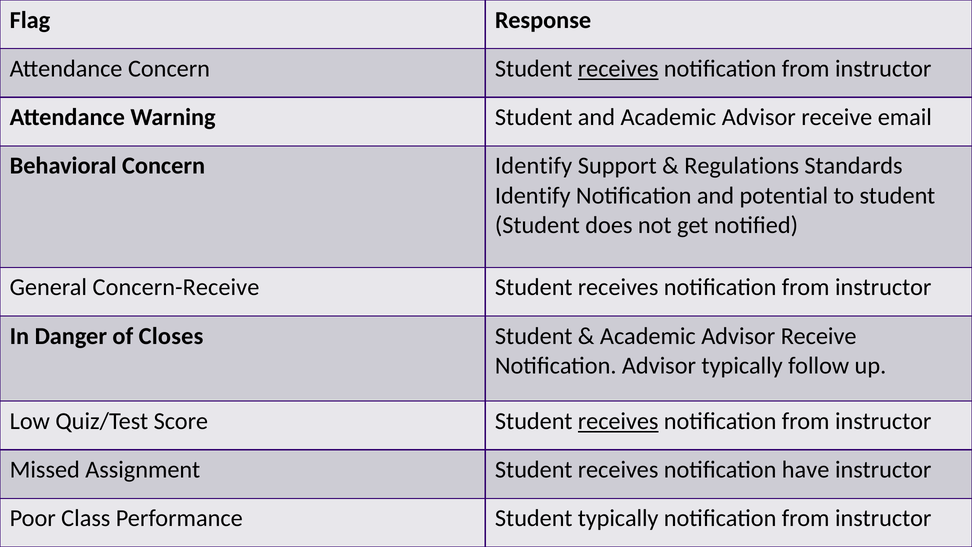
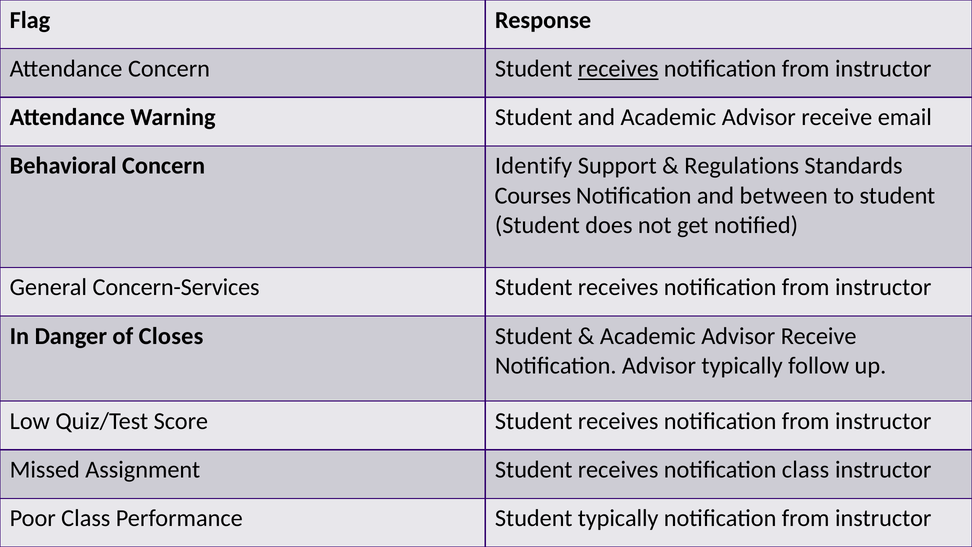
Identify at (533, 195): Identify -> Courses
potential: potential -> between
Concern-Receive: Concern-Receive -> Concern-Services
receives at (618, 421) underline: present -> none
notification have: have -> class
